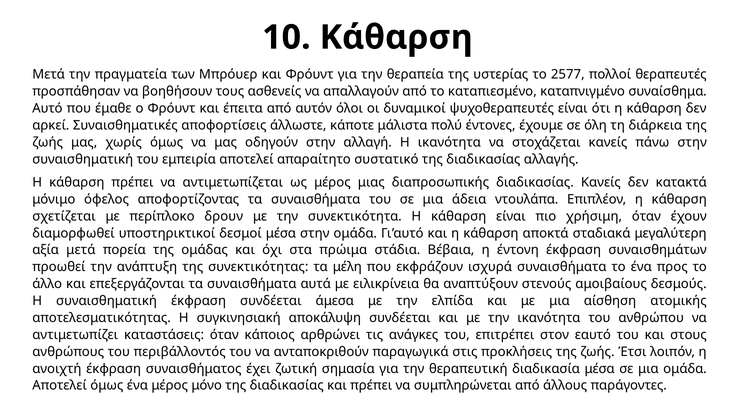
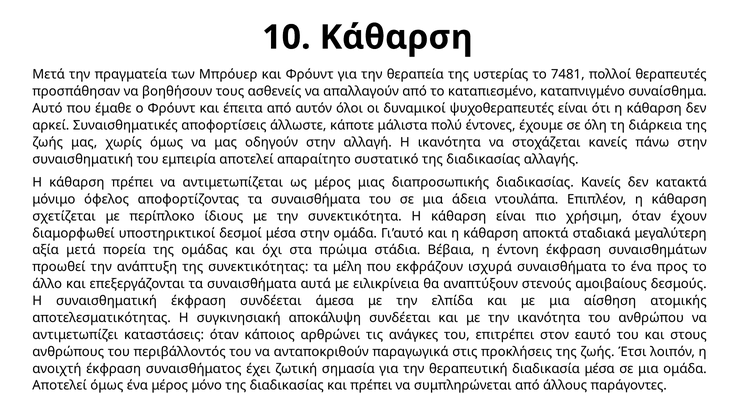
2577: 2577 -> 7481
δρουν: δρουν -> ίδιους
